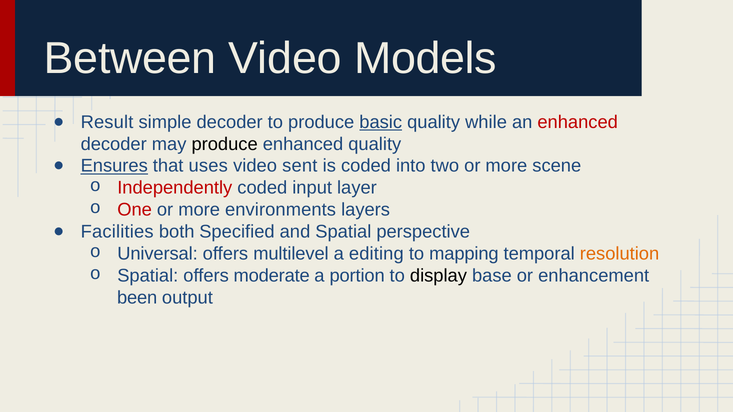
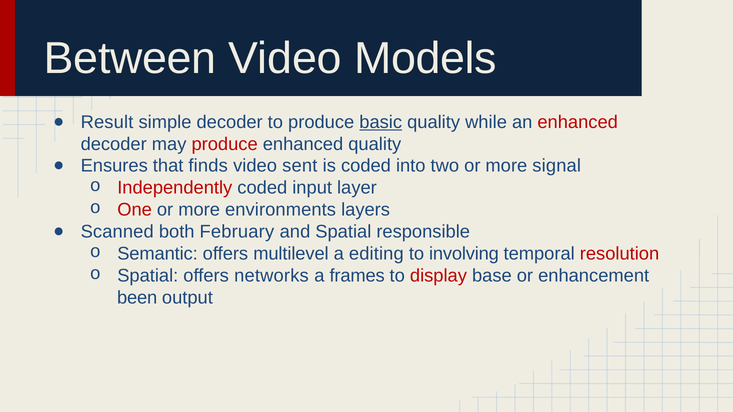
produce at (225, 144) colour: black -> red
Ensures underline: present -> none
uses: uses -> finds
scene: scene -> signal
Facilities: Facilities -> Scanned
Specified: Specified -> February
perspective: perspective -> responsible
Universal: Universal -> Semantic
mapping: mapping -> involving
resolution colour: orange -> red
moderate: moderate -> networks
portion: portion -> frames
display colour: black -> red
